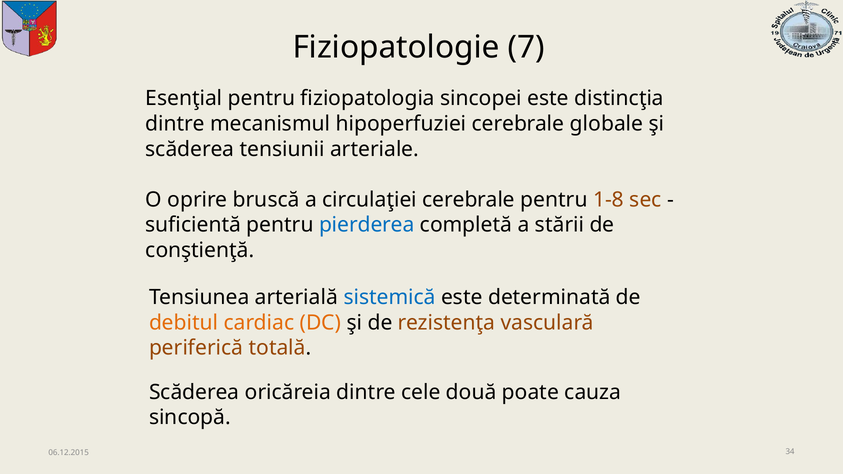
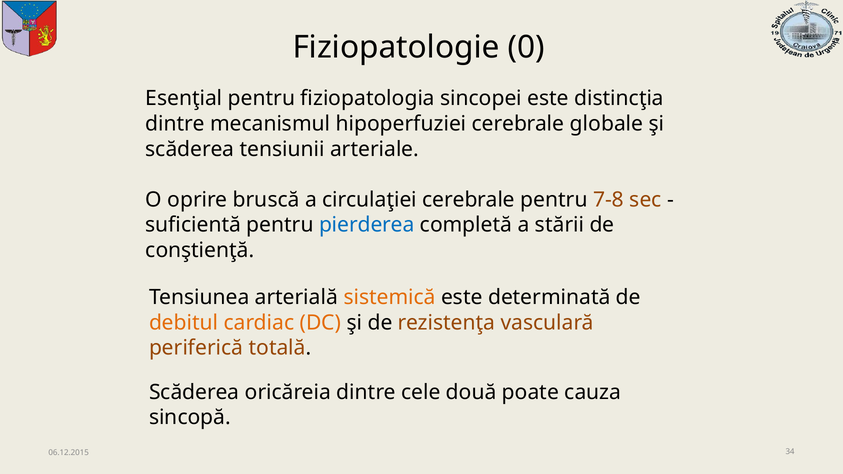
7: 7 -> 0
1-8: 1-8 -> 7-8
sistemică colour: blue -> orange
